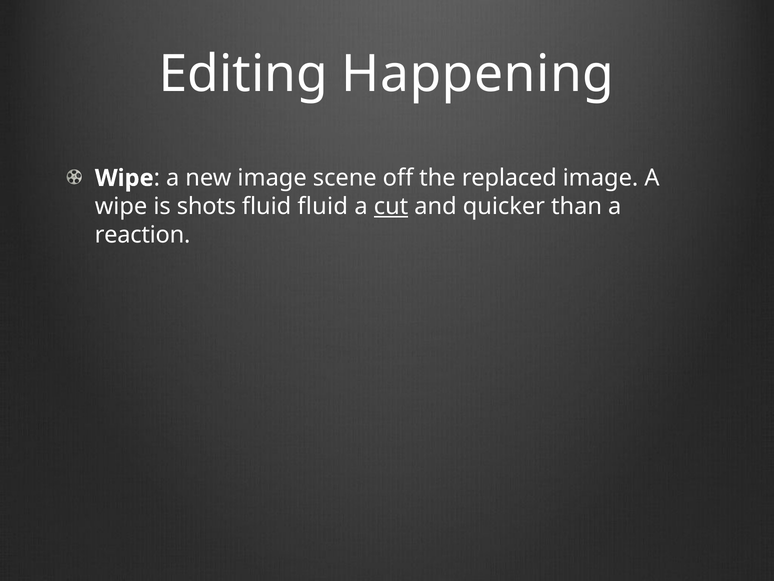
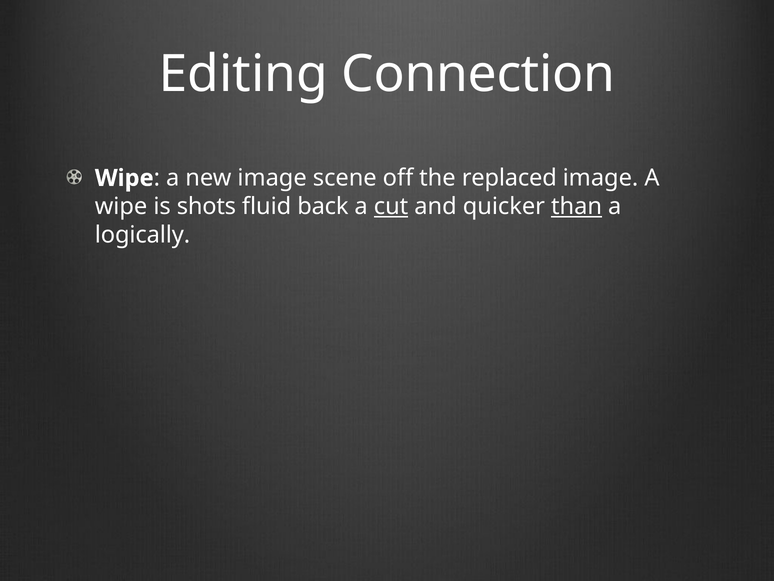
Happening: Happening -> Connection
fluid fluid: fluid -> back
than underline: none -> present
reaction: reaction -> logically
